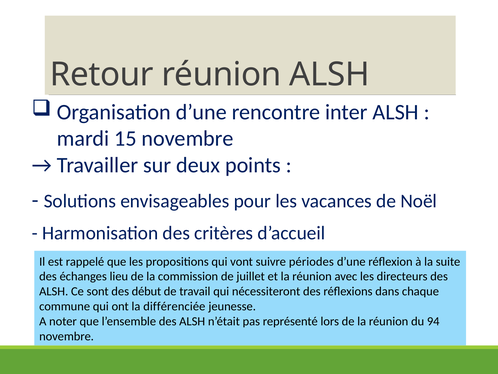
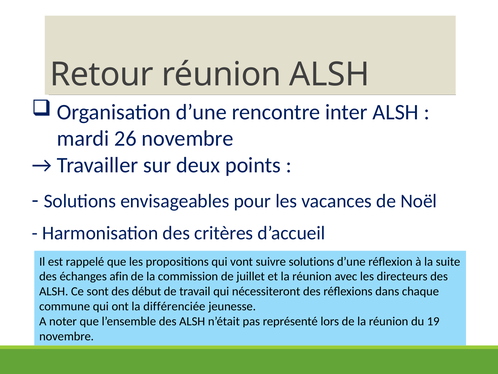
15: 15 -> 26
suivre périodes: périodes -> solutions
lieu: lieu -> afin
94: 94 -> 19
